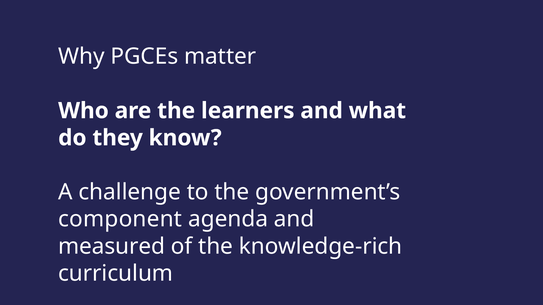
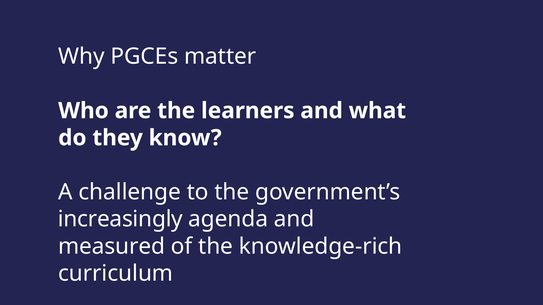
component: component -> increasingly
